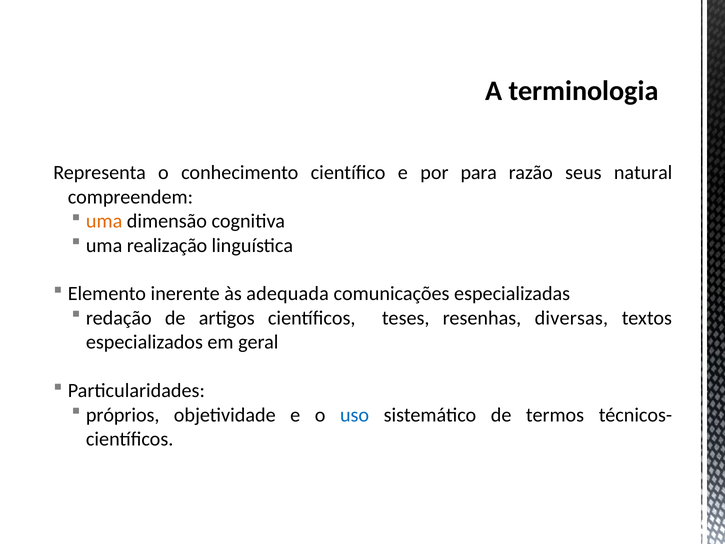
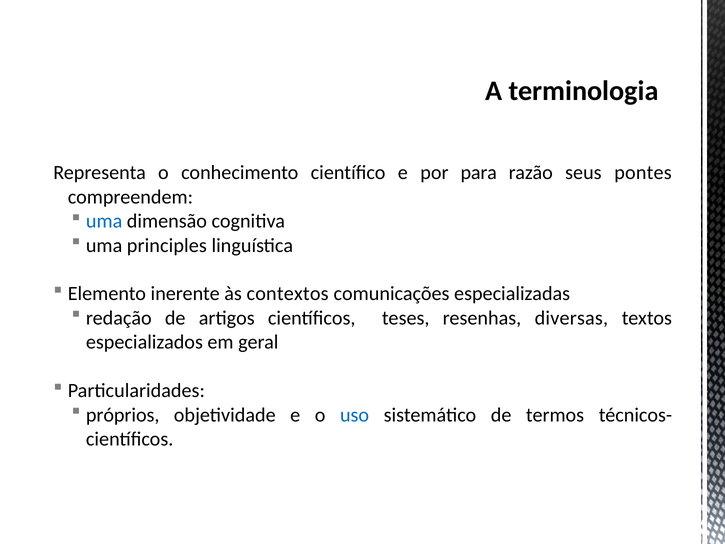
natural: natural -> pontes
uma at (104, 221) colour: orange -> blue
realização: realização -> principles
adequada: adequada -> contextos
